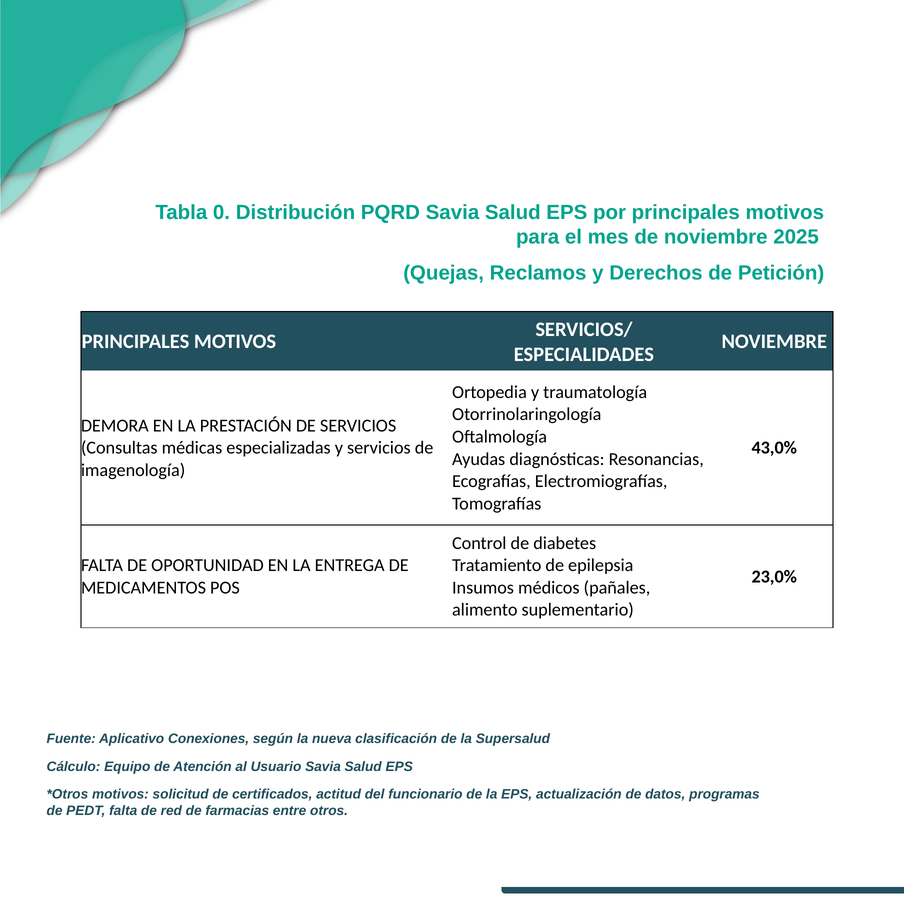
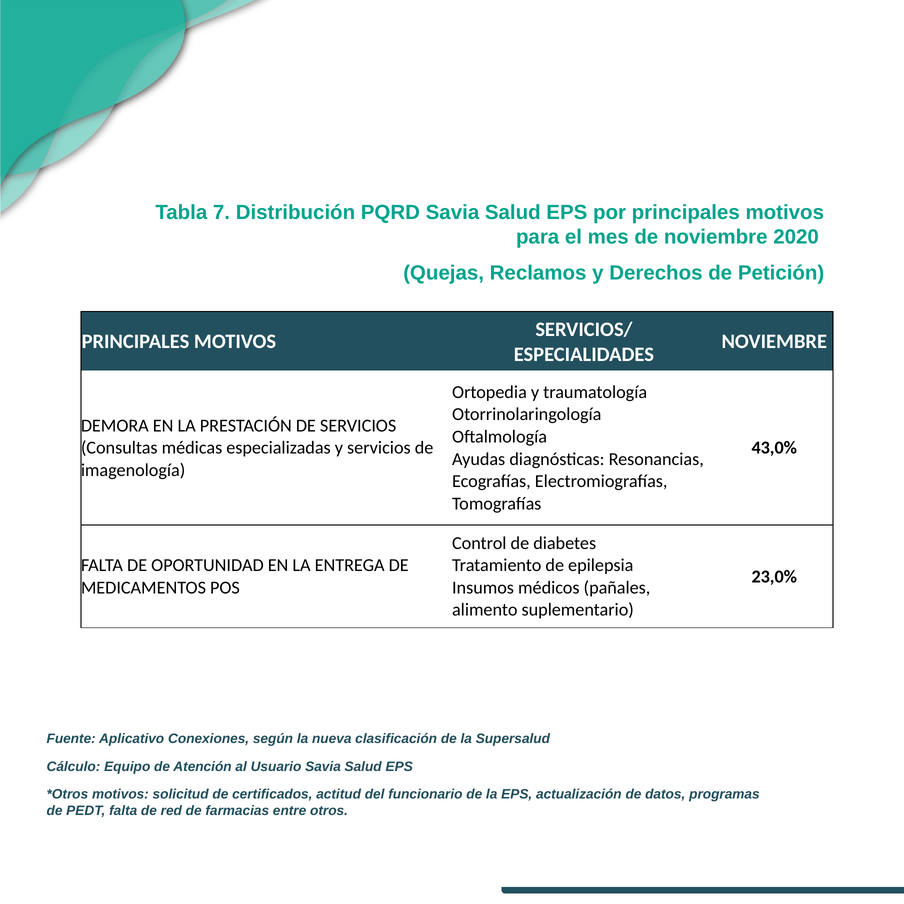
0: 0 -> 7
2025: 2025 -> 2020
